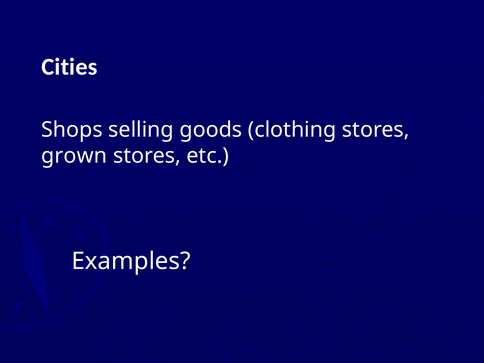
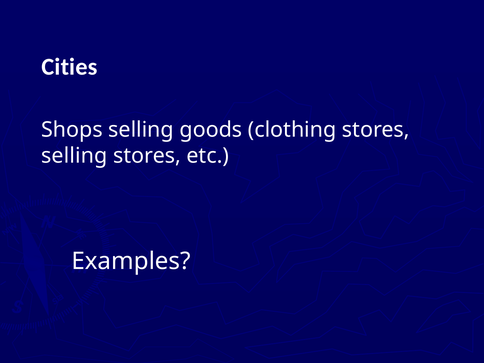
grown at (74, 156): grown -> selling
